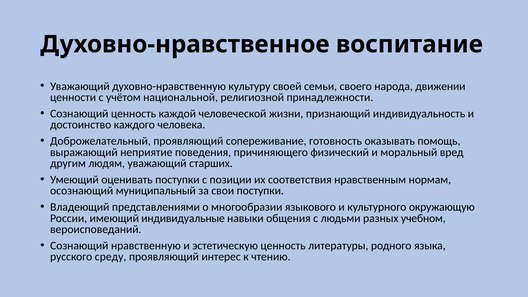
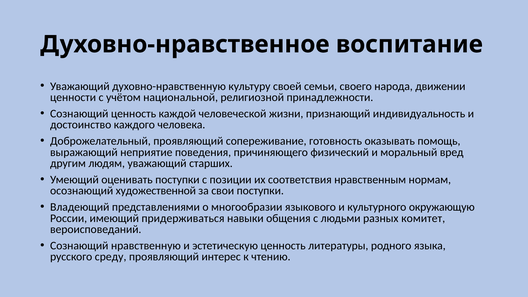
муниципальный: муниципальный -> художественной
индивидуальные: индивидуальные -> придерживаться
учебном: учебном -> комитет
